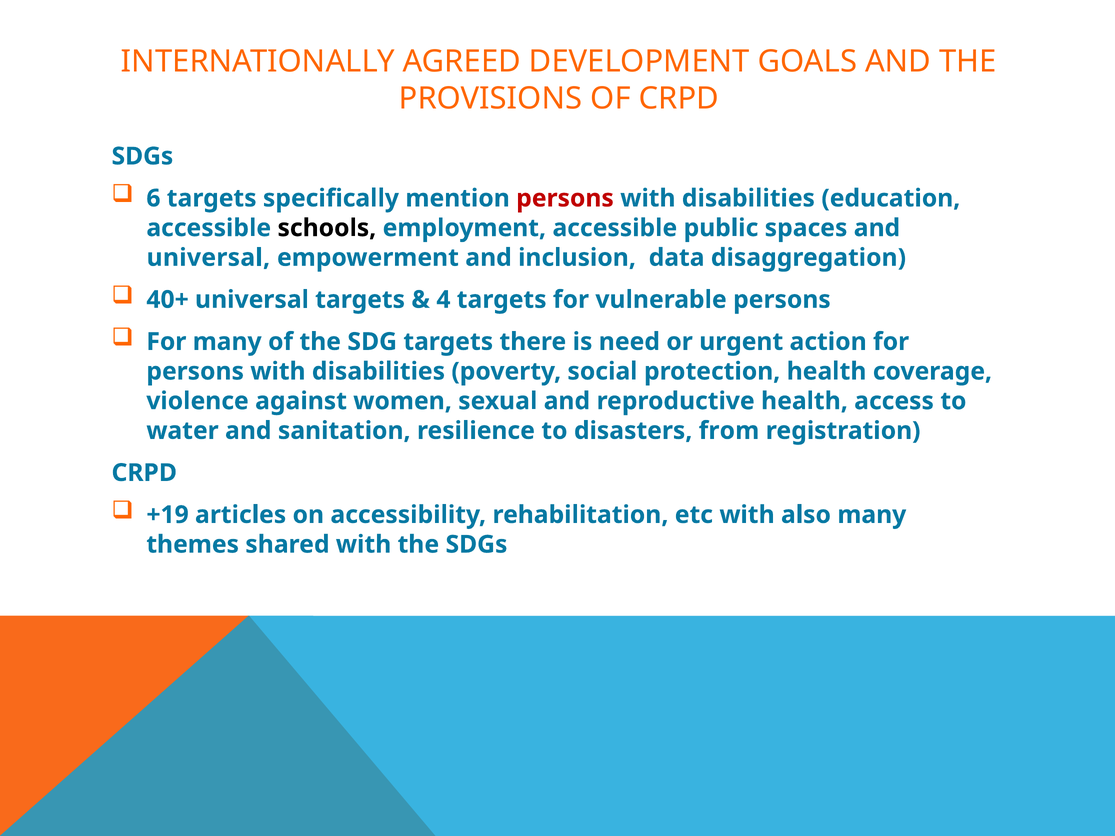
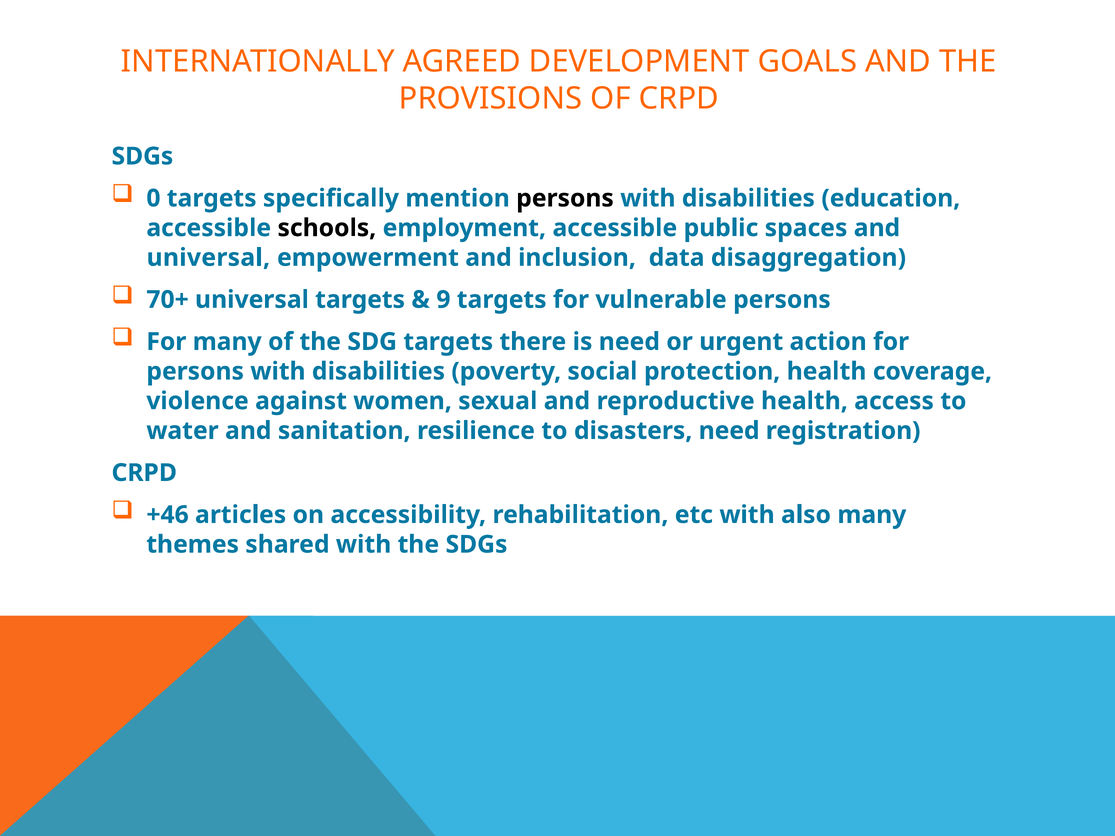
6: 6 -> 0
persons at (565, 198) colour: red -> black
40+: 40+ -> 70+
4: 4 -> 9
disasters from: from -> need
+19: +19 -> +46
